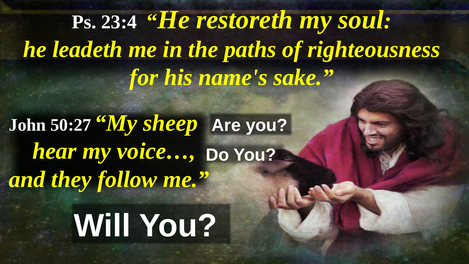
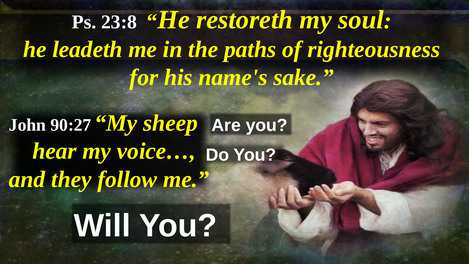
23:4: 23:4 -> 23:8
50:27: 50:27 -> 90:27
